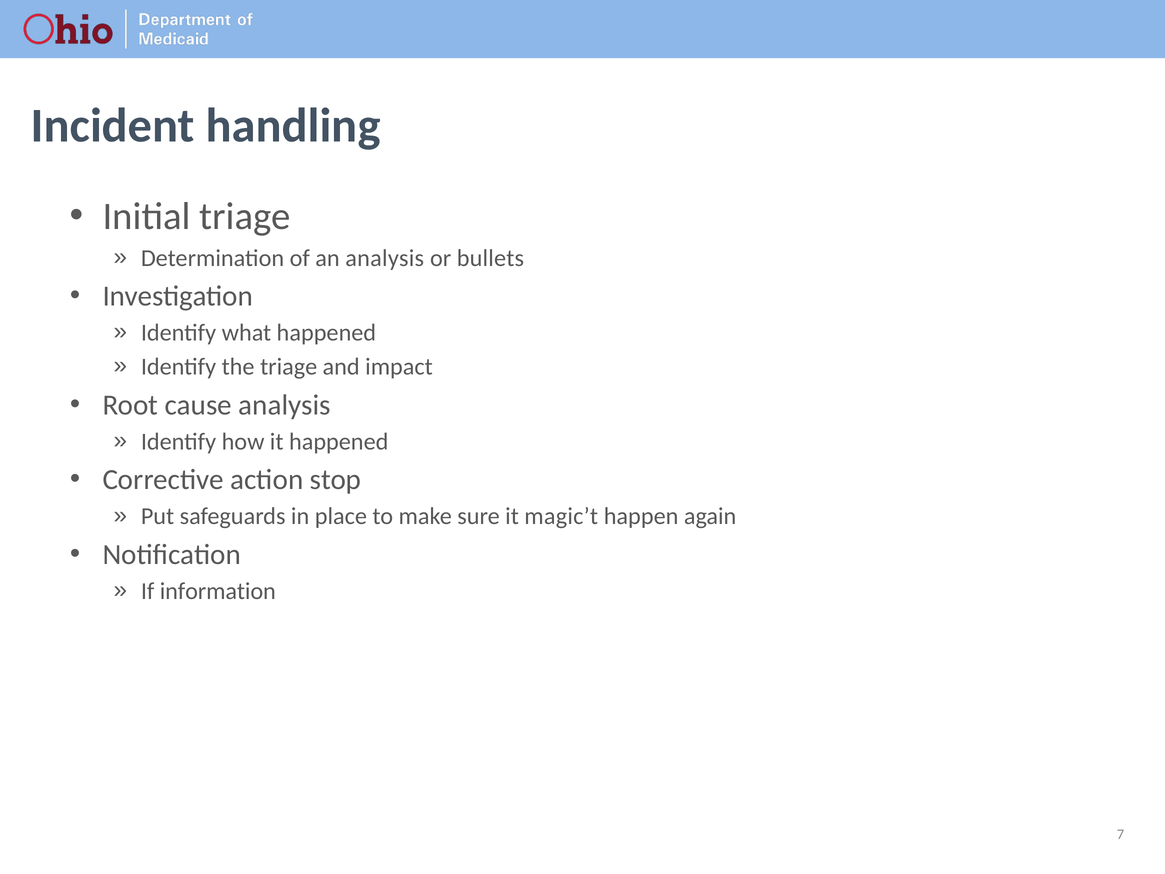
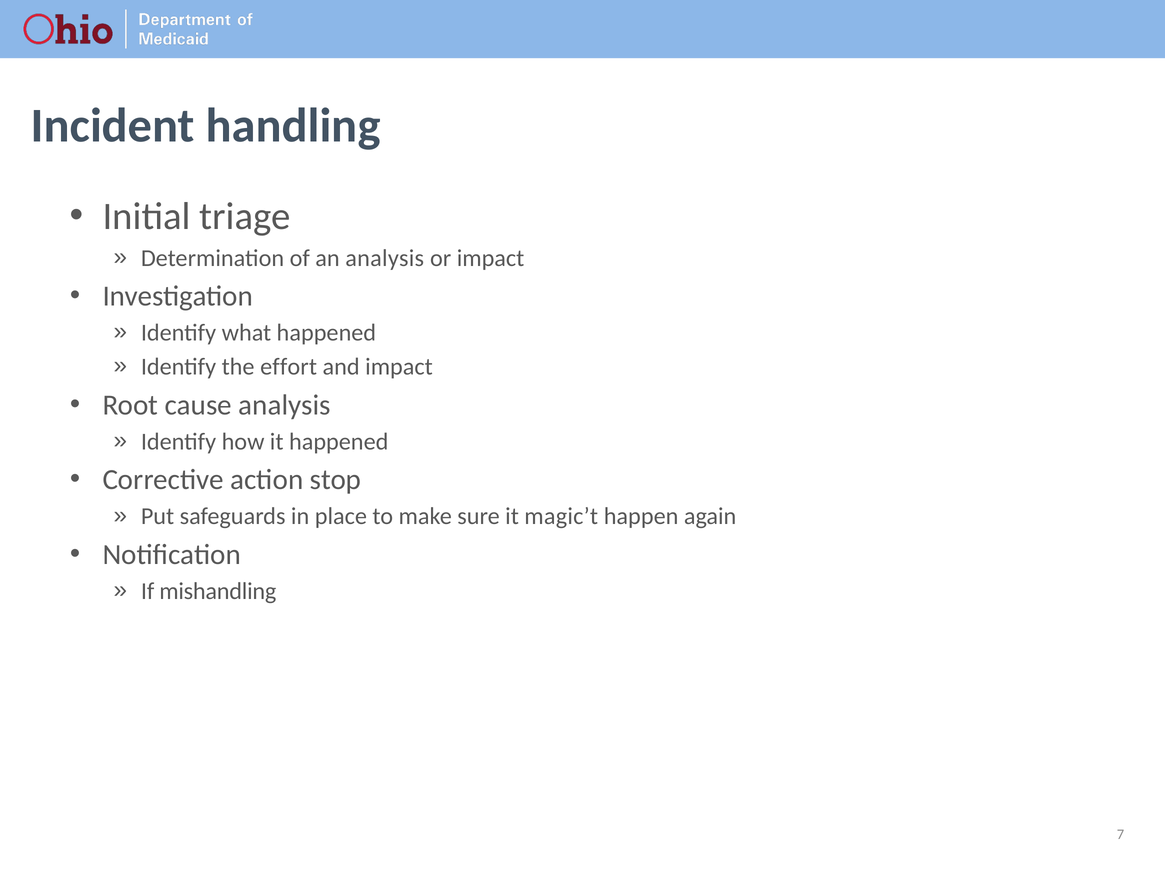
or bullets: bullets -> impact
the triage: triage -> effort
information: information -> mishandling
